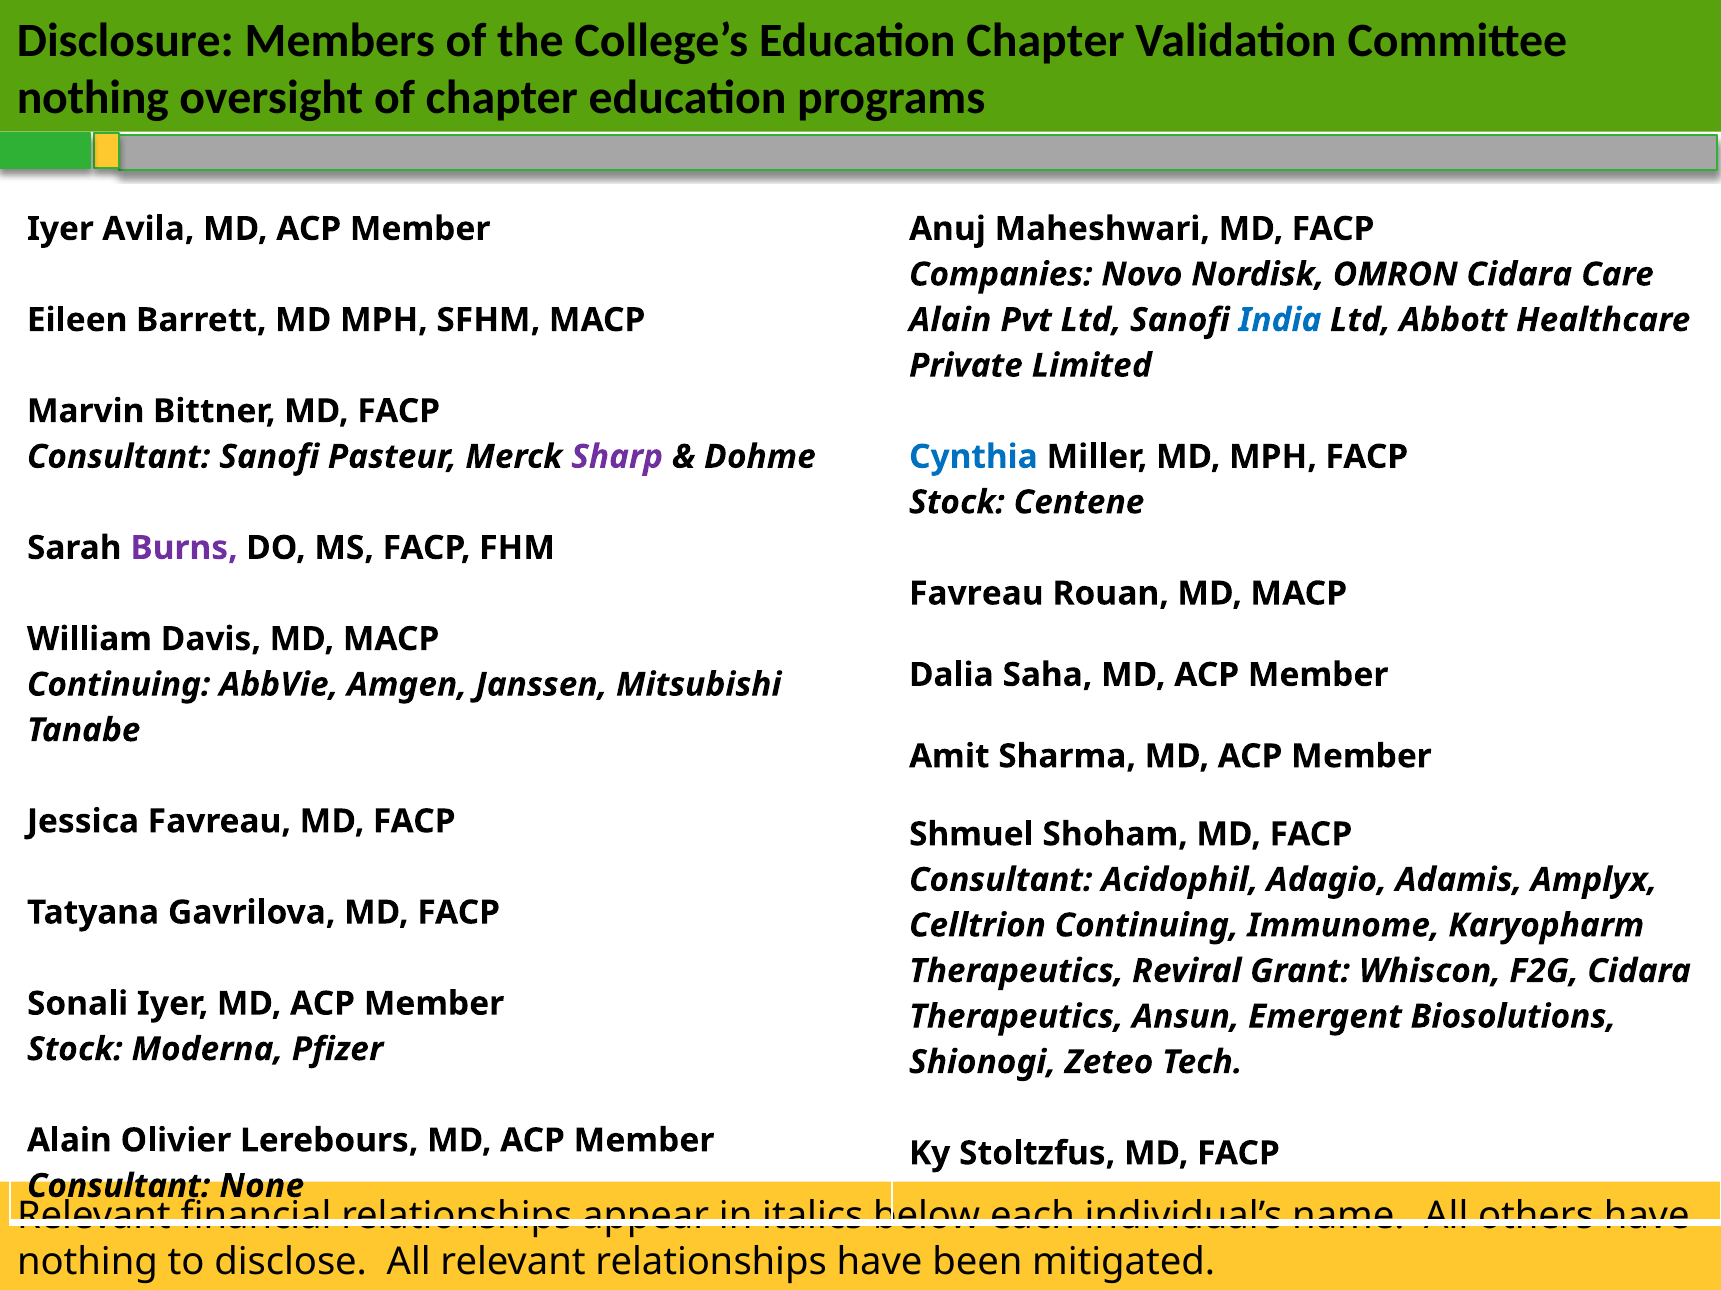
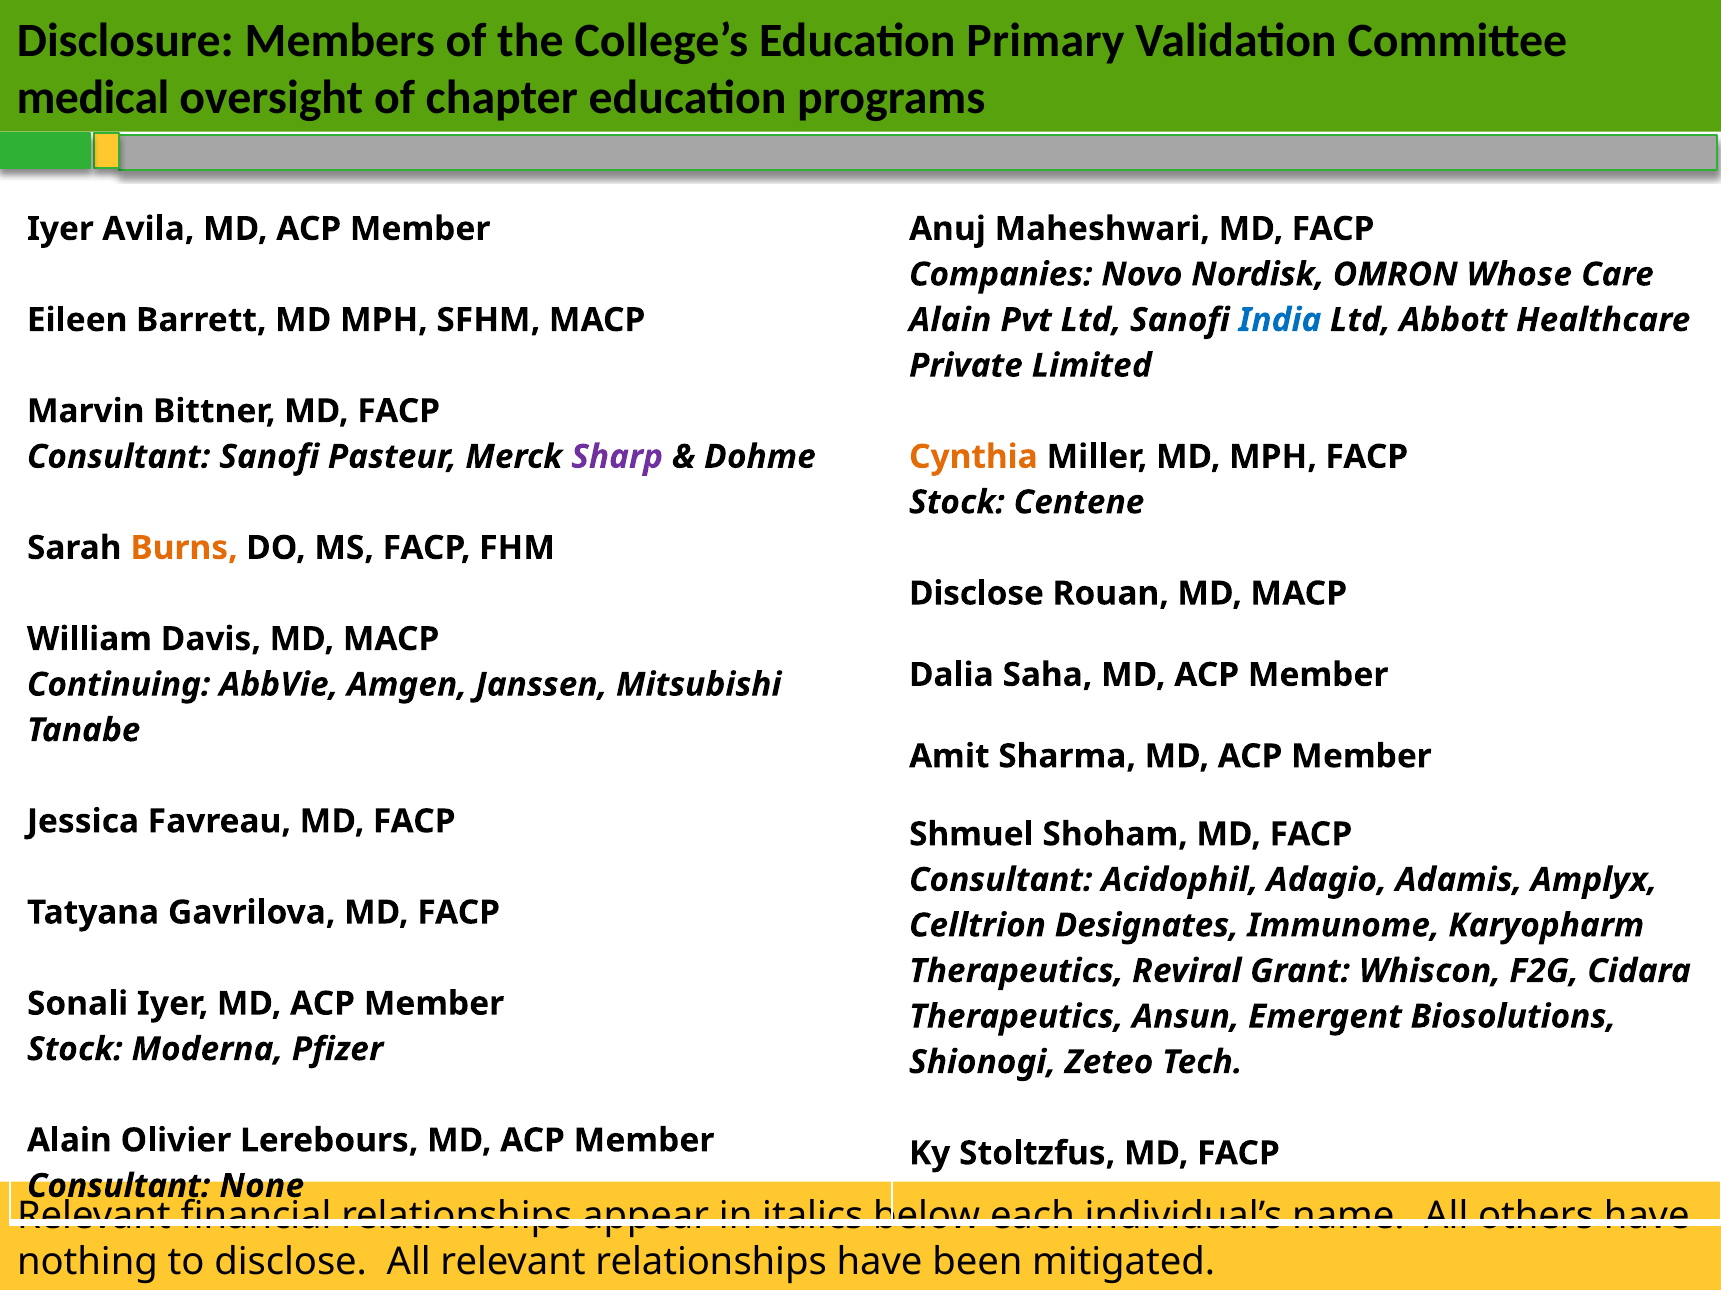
Education Chapter: Chapter -> Primary
nothing at (93, 98): nothing -> medical
OMRON Cidara: Cidara -> Whose
Cynthia colour: blue -> orange
Burns colour: purple -> orange
Favreau at (976, 594): Favreau -> Disclose
Celltrion Continuing: Continuing -> Designates
